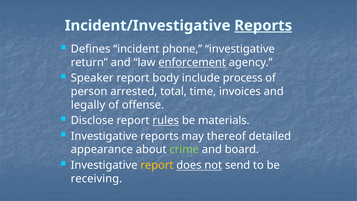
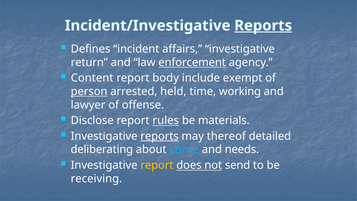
phone: phone -> affairs
Speaker: Speaker -> Content
process: process -> exempt
person underline: none -> present
total: total -> held
invoices: invoices -> working
legally: legally -> lawyer
reports at (160, 136) underline: none -> present
appearance: appearance -> deliberating
crime colour: light green -> light blue
board: board -> needs
